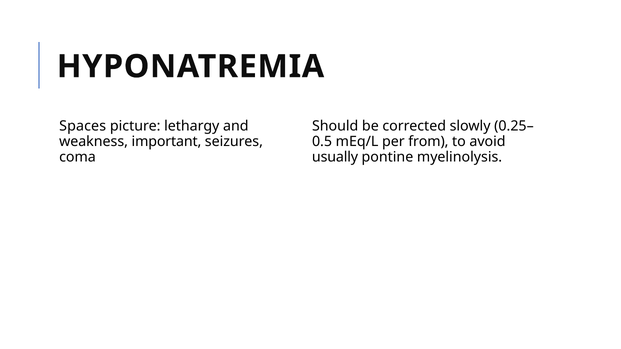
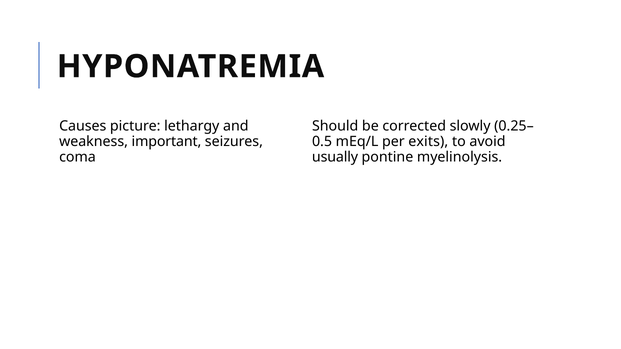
Spaces: Spaces -> Causes
from: from -> exits
